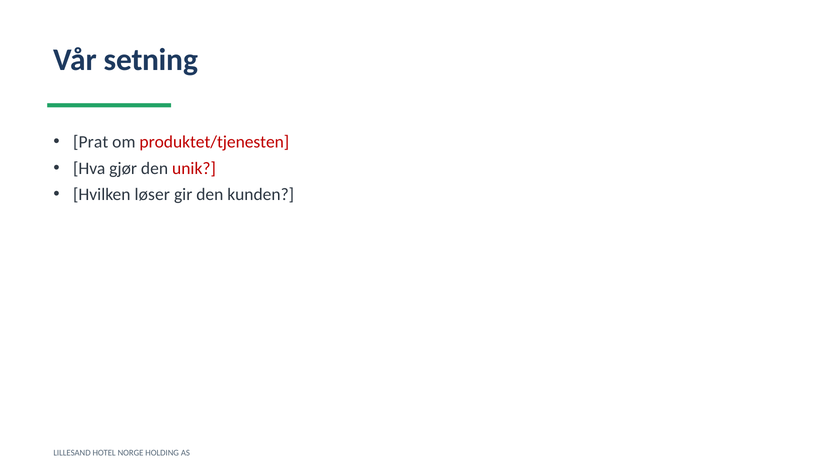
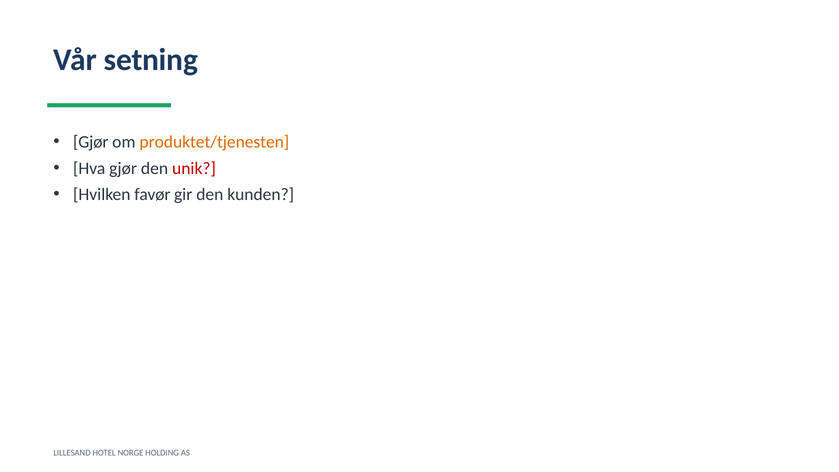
Prat at (91, 142): Prat -> Gjør
produktet/tjenesten colour: red -> orange
løser: løser -> favør
